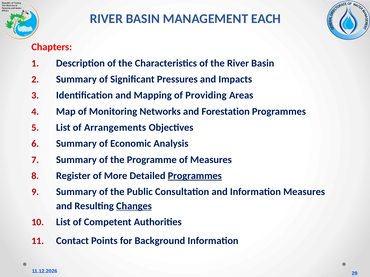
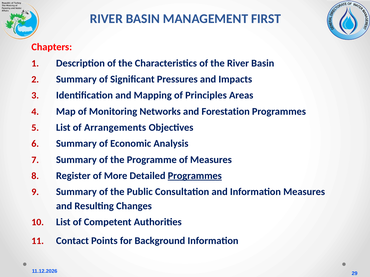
EACH: EACH -> FIRST
Providing: Providing -> Principles
Changes underline: present -> none
